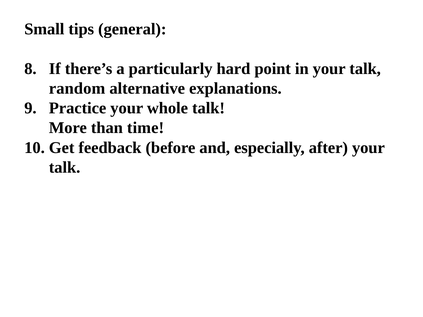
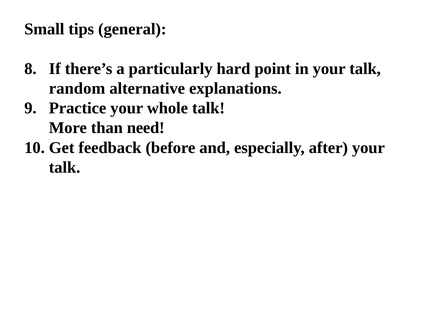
time: time -> need
